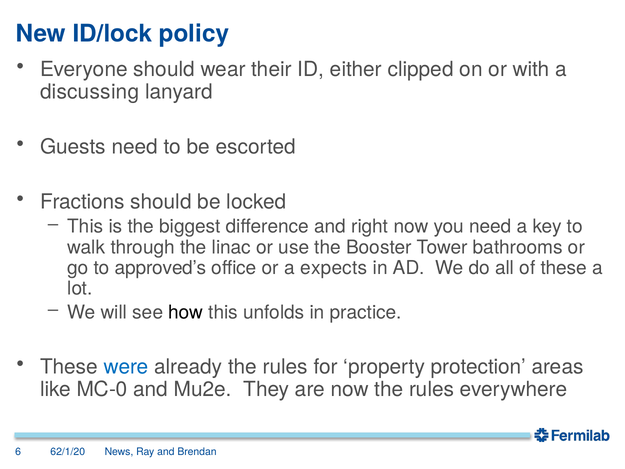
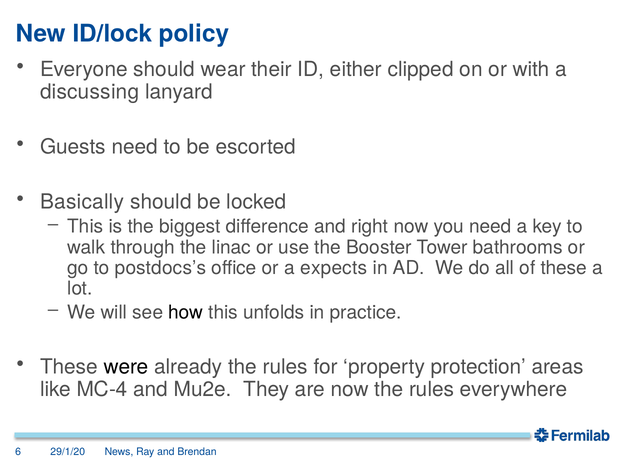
Fractions: Fractions -> Basically
approved’s: approved’s -> postdocs’s
were colour: blue -> black
MC-0: MC-0 -> MC-4
62/1/20: 62/1/20 -> 29/1/20
